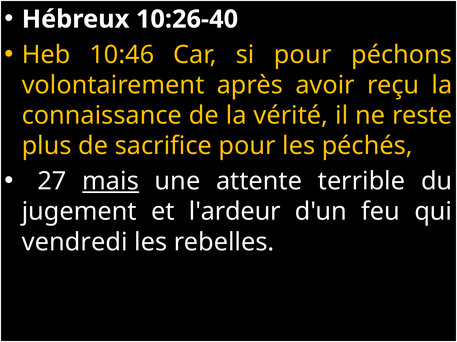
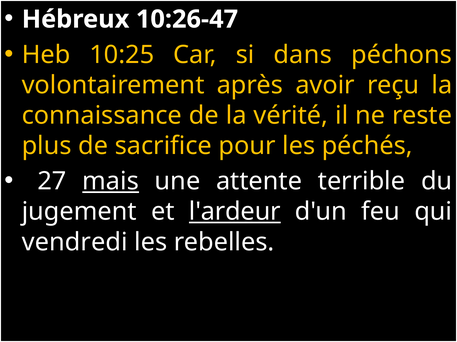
10:26-40: 10:26-40 -> 10:26-47
10:46: 10:46 -> 10:25
si pour: pour -> dans
l'ardeur underline: none -> present
